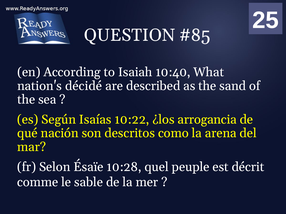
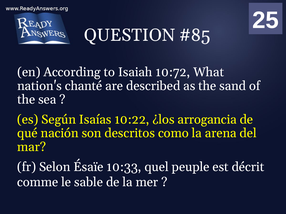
10:40: 10:40 -> 10:72
décidé: décidé -> chanté
10:28: 10:28 -> 10:33
